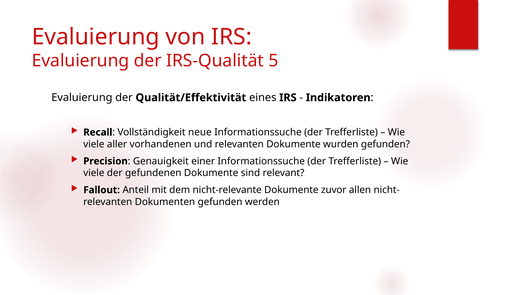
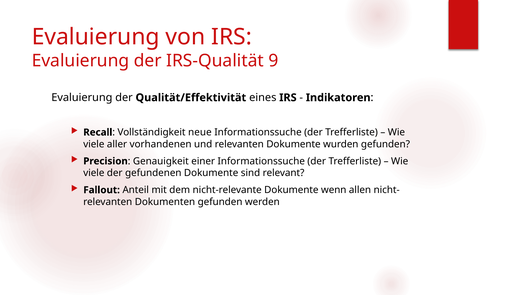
5: 5 -> 9
zuvor: zuvor -> wenn
